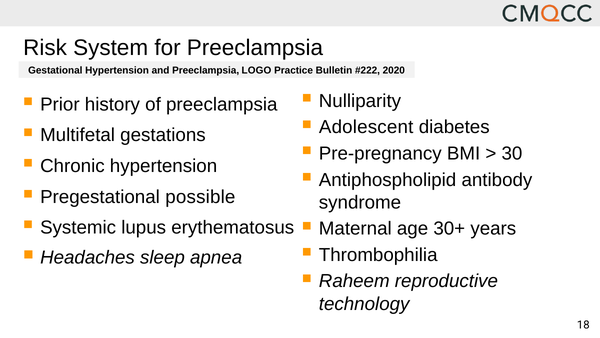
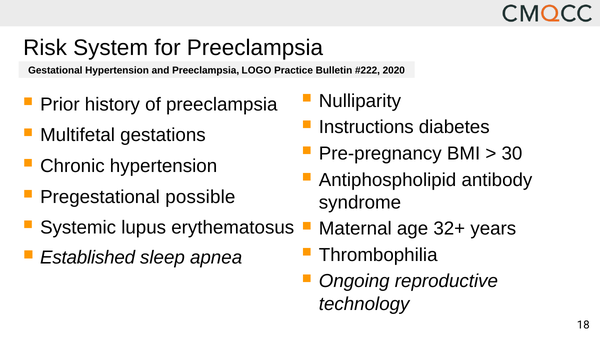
Adolescent: Adolescent -> Instructions
30+: 30+ -> 32+
Headaches: Headaches -> Established
Raheem: Raheem -> Ongoing
